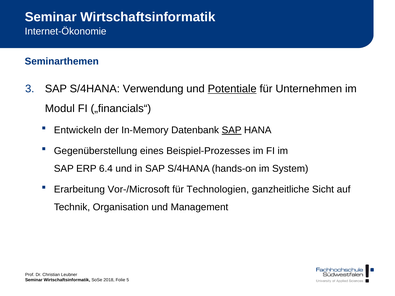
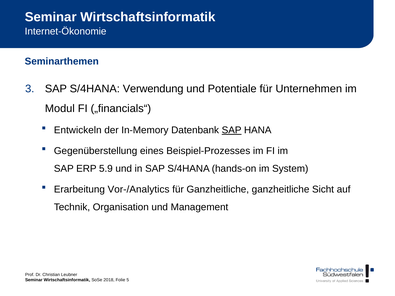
Potentiale underline: present -> none
6.4: 6.4 -> 5.9
Vor-/Microsoft: Vor-/Microsoft -> Vor-/Analytics
für Technologien: Technologien -> Ganzheitliche
